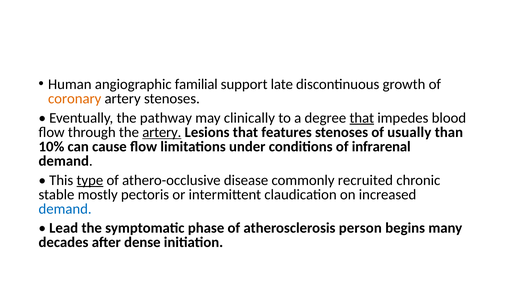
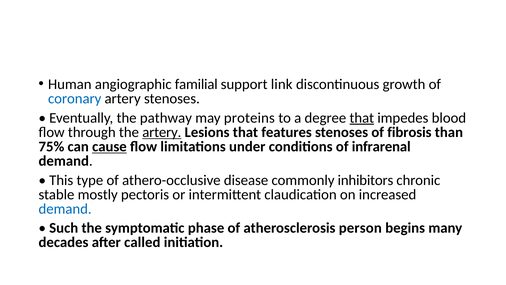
late: late -> link
coronary colour: orange -> blue
clinically: clinically -> proteins
usually: usually -> fibrosis
10%: 10% -> 75%
cause underline: none -> present
type underline: present -> none
recruited: recruited -> inhibitors
Lead: Lead -> Such
dense: dense -> called
